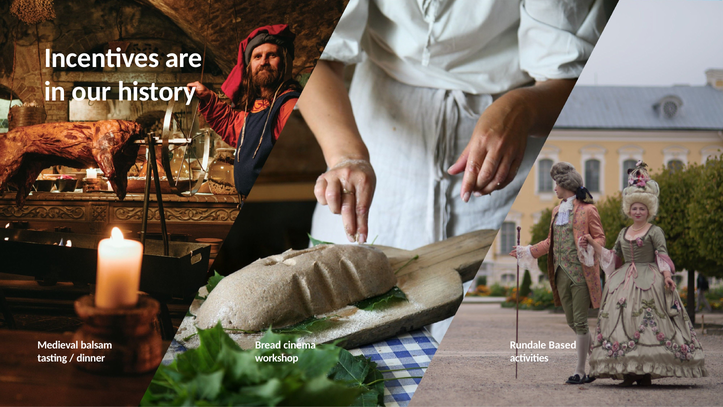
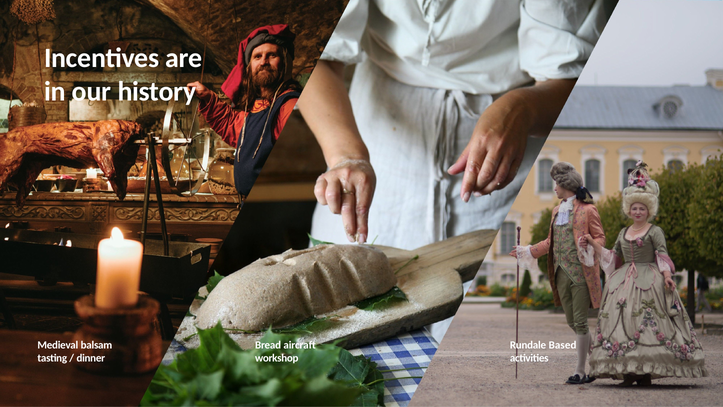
cinema: cinema -> aircraft
